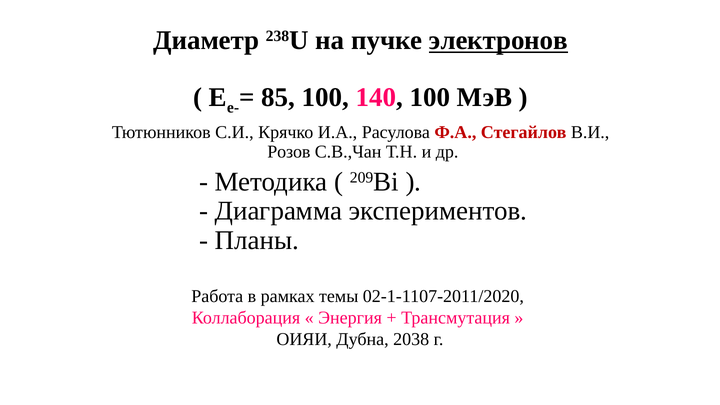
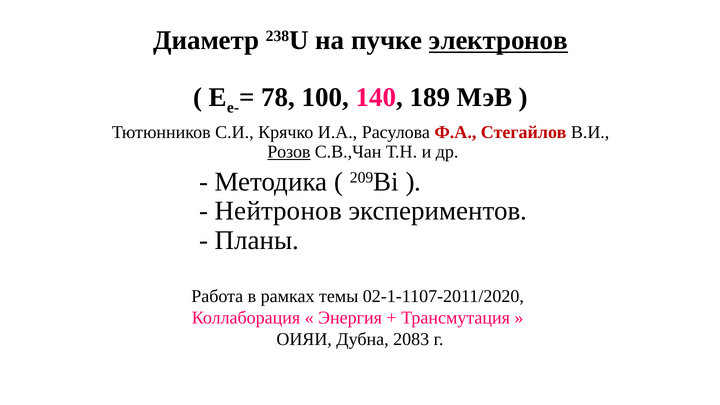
85: 85 -> 78
140 100: 100 -> 189
Розов underline: none -> present
Диаграмма: Диаграмма -> Нейтронов
2038: 2038 -> 2083
